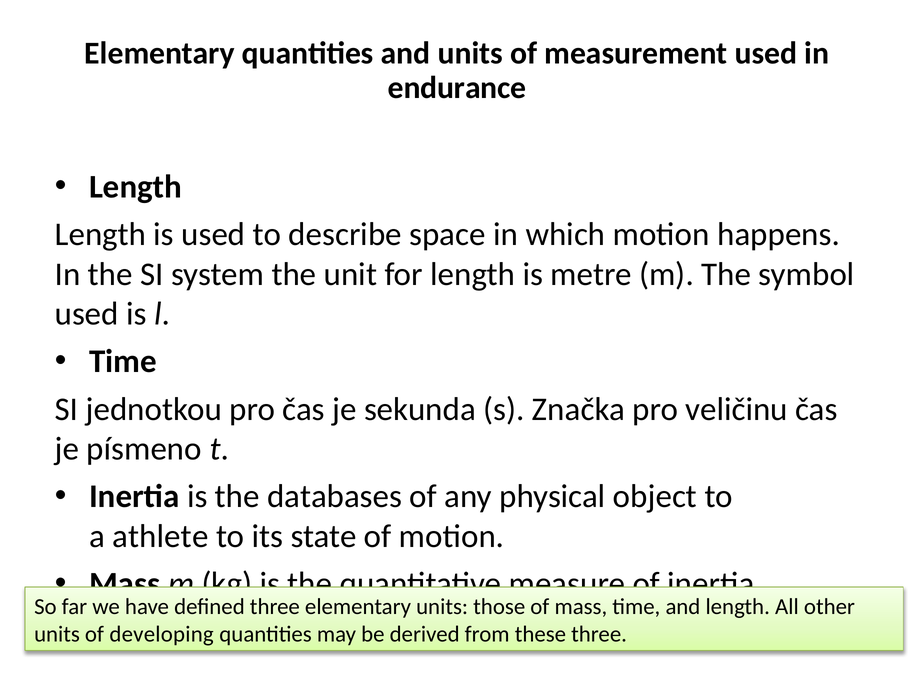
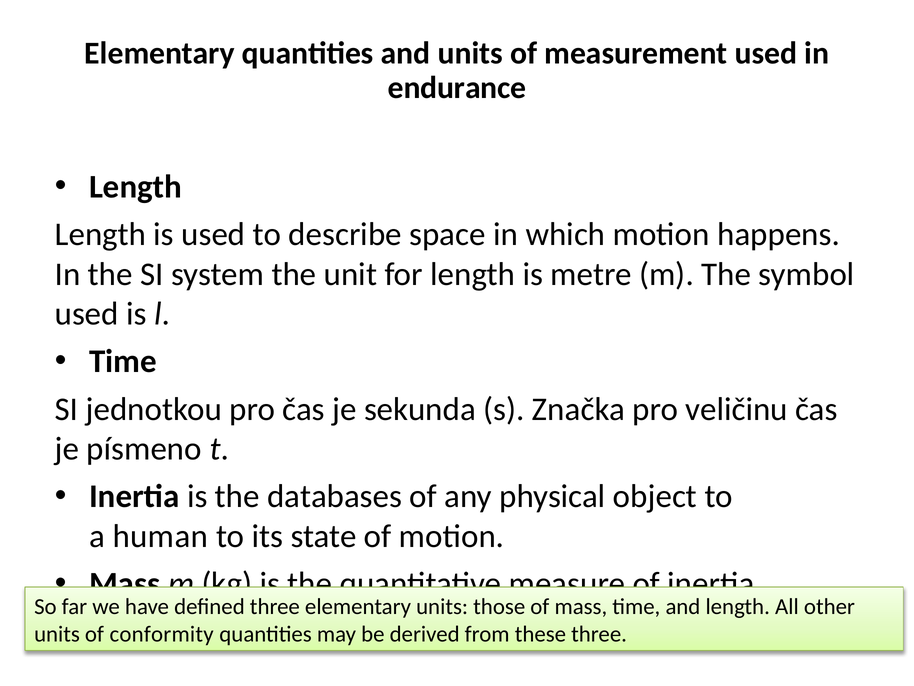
athlete: athlete -> human
developing: developing -> conformity
